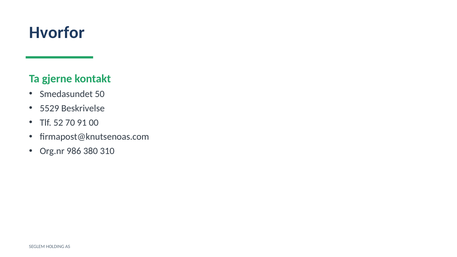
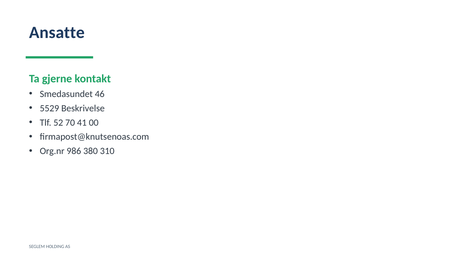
Hvorfor: Hvorfor -> Ansatte
50: 50 -> 46
91: 91 -> 41
